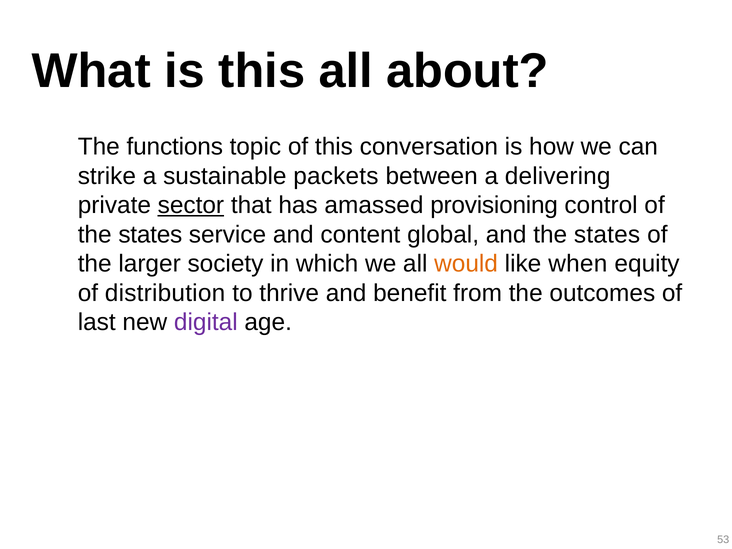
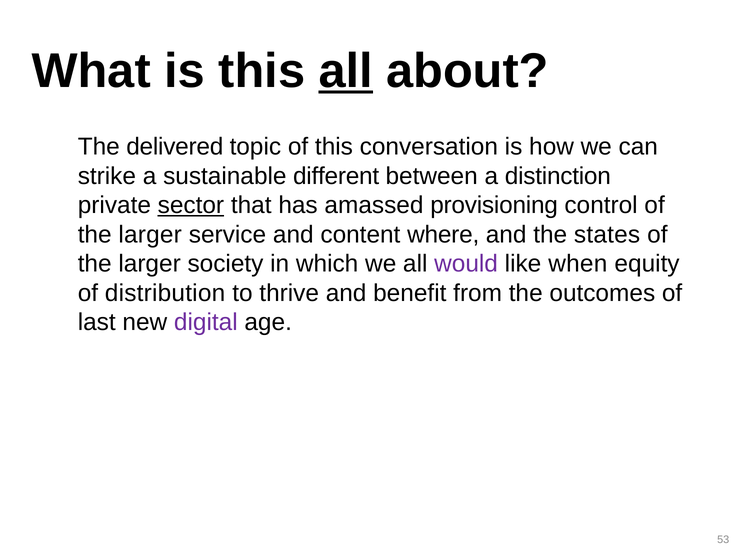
all at (346, 71) underline: none -> present
functions: functions -> delivered
packets: packets -> different
delivering: delivering -> distinction
states at (150, 235): states -> larger
global: global -> where
would colour: orange -> purple
